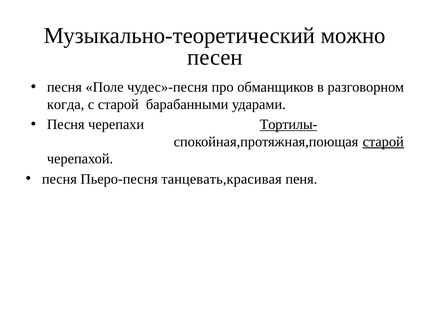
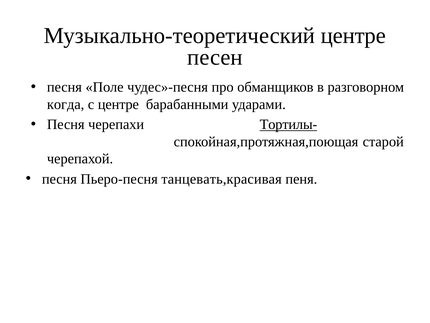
Музыкально-теоретический можно: можно -> центре
с старой: старой -> центре
старой at (383, 141) underline: present -> none
